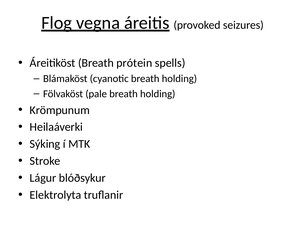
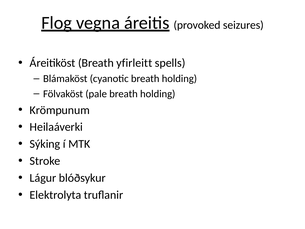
prótein: prótein -> yfirleitt
